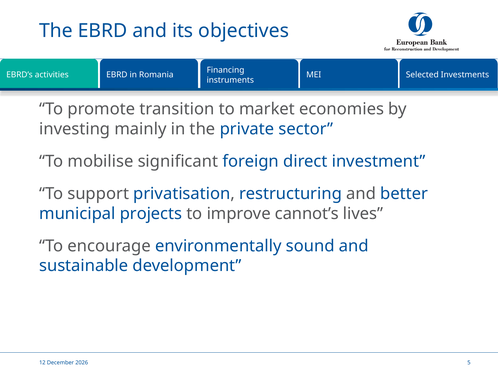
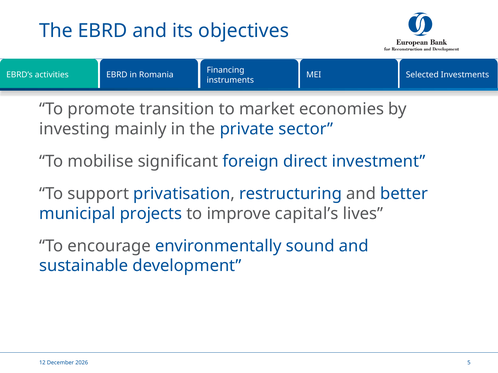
cannot’s: cannot’s -> capital’s
